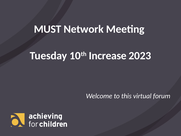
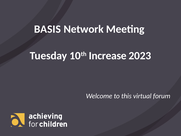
MUST: MUST -> BASIS
